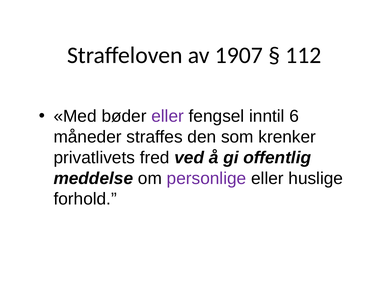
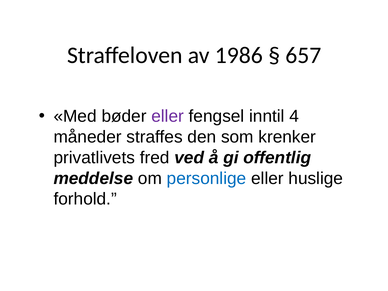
1907: 1907 -> 1986
112: 112 -> 657
6: 6 -> 4
personlige colour: purple -> blue
